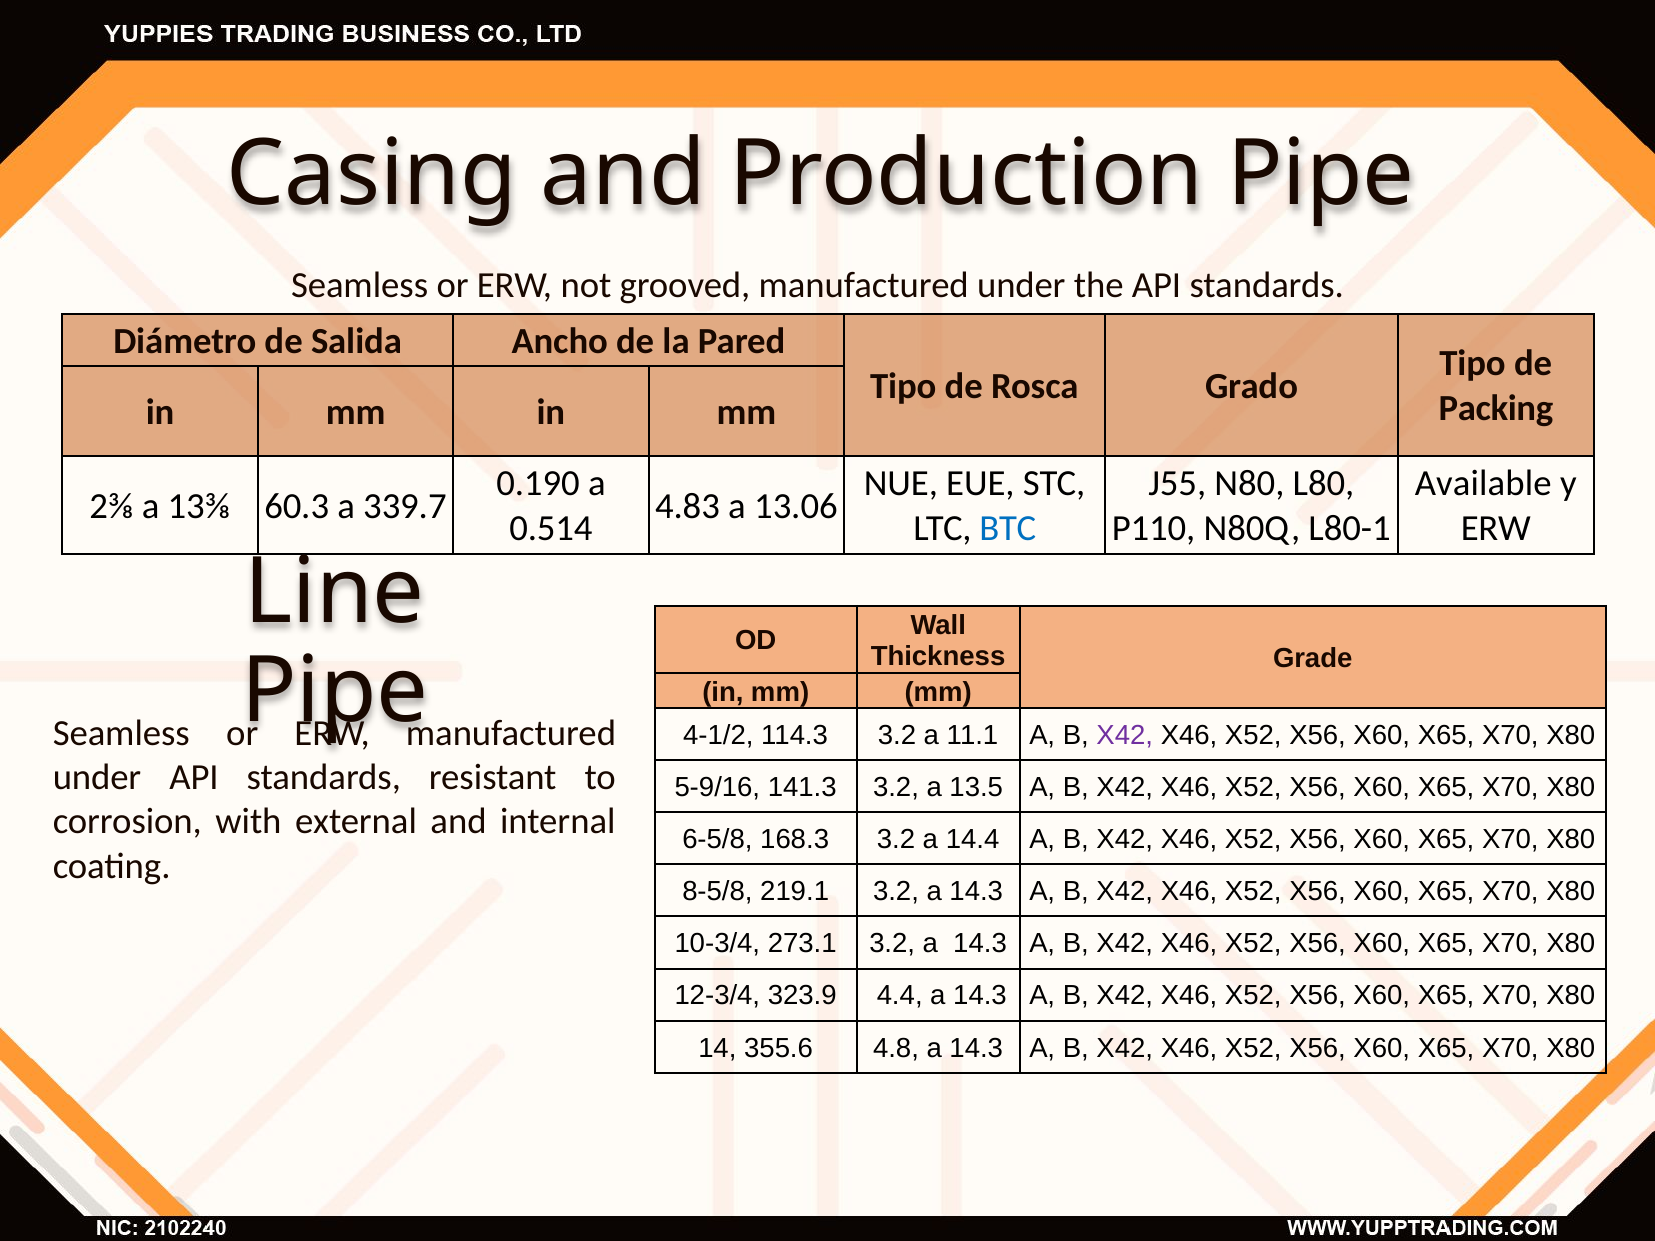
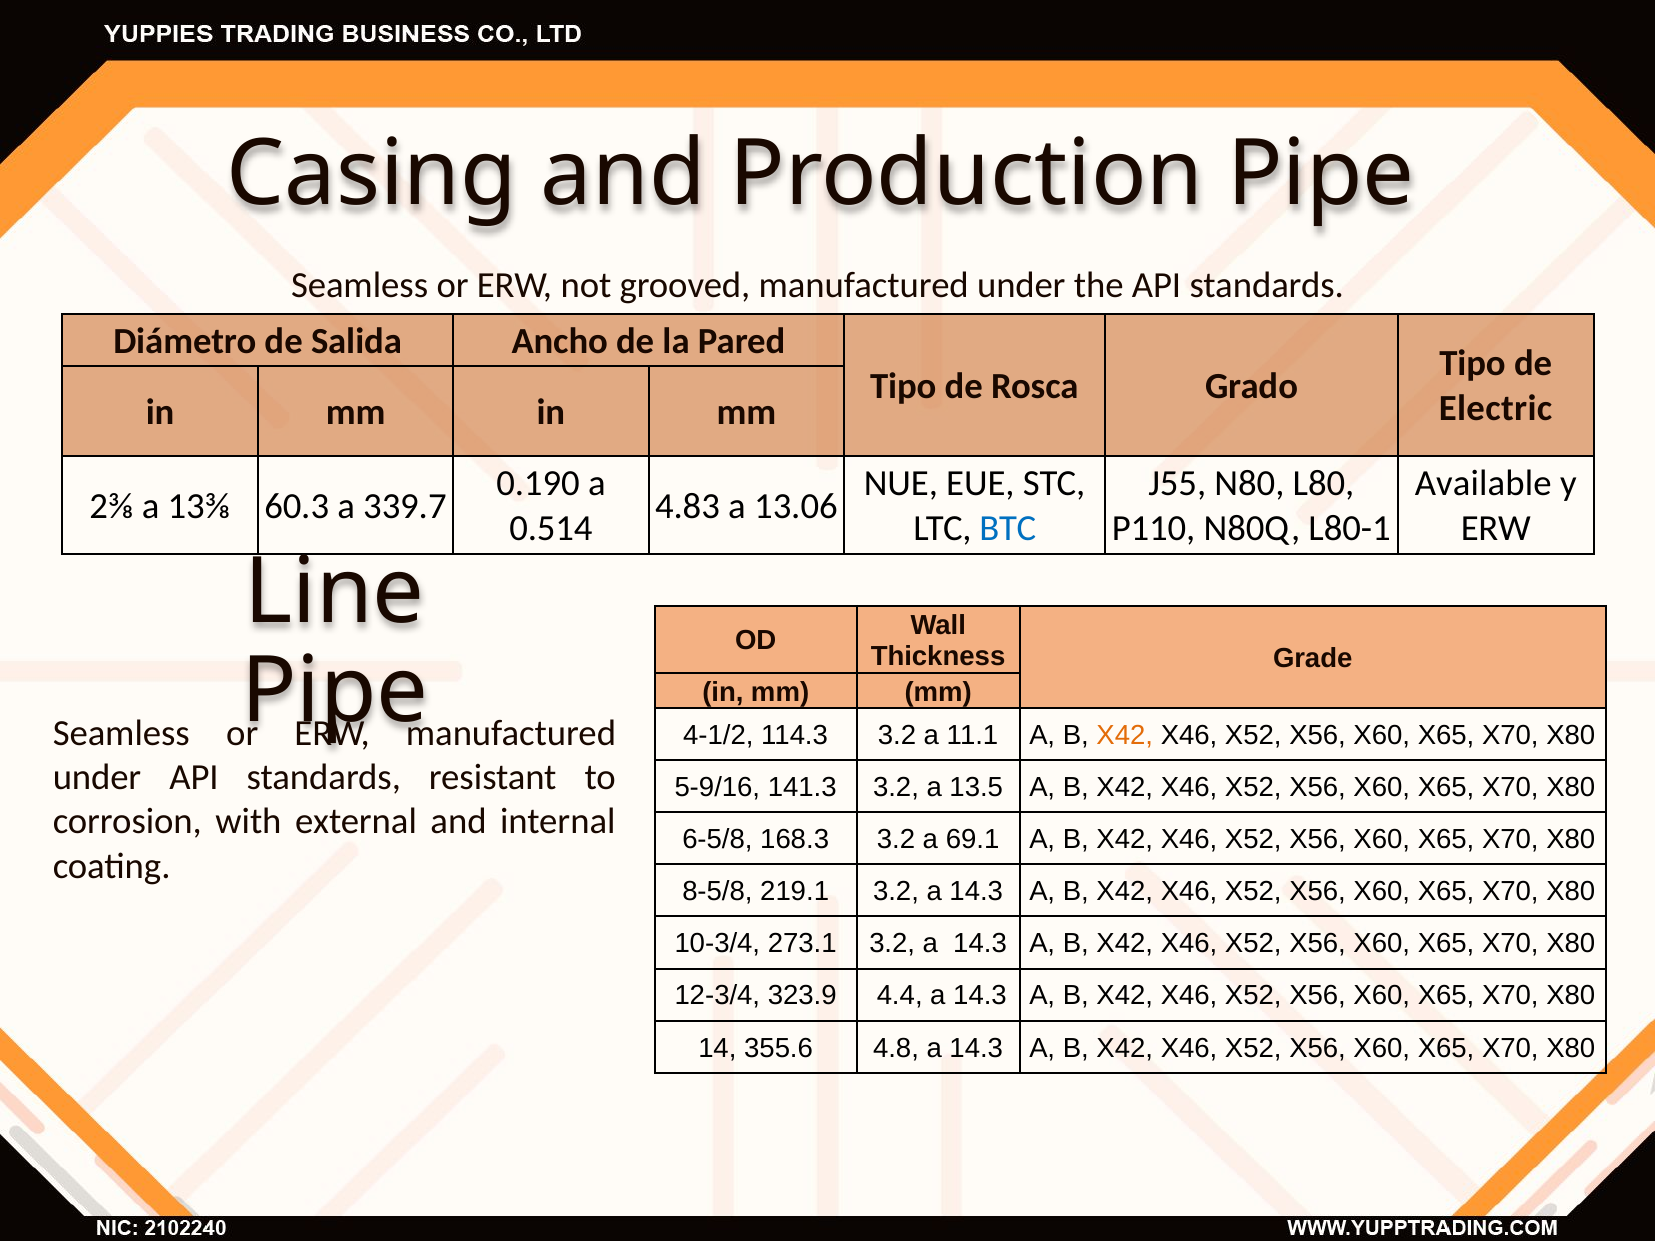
Packing: Packing -> Electric
X42 at (1125, 735) colour: purple -> orange
14.4: 14.4 -> 69.1
